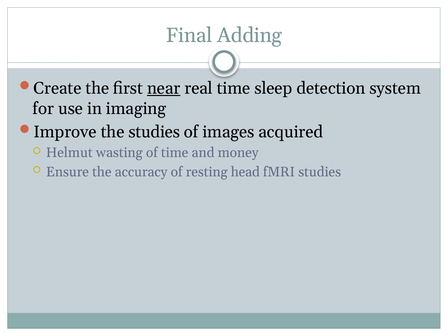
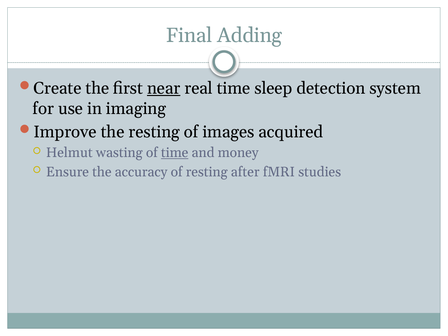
the studies: studies -> resting
time at (175, 153) underline: none -> present
head: head -> after
